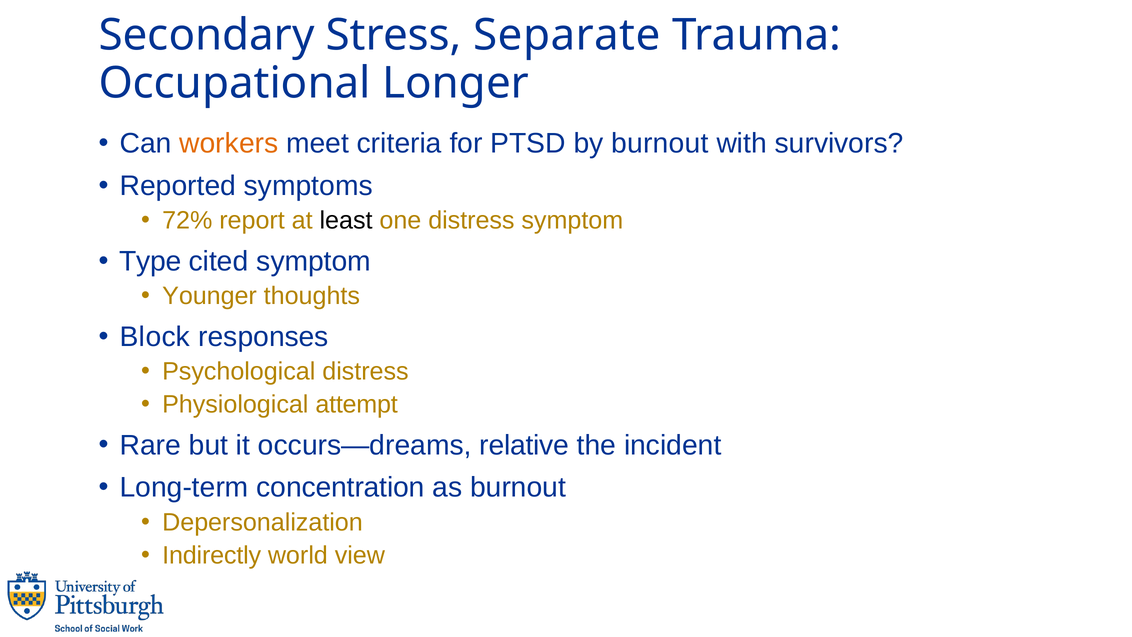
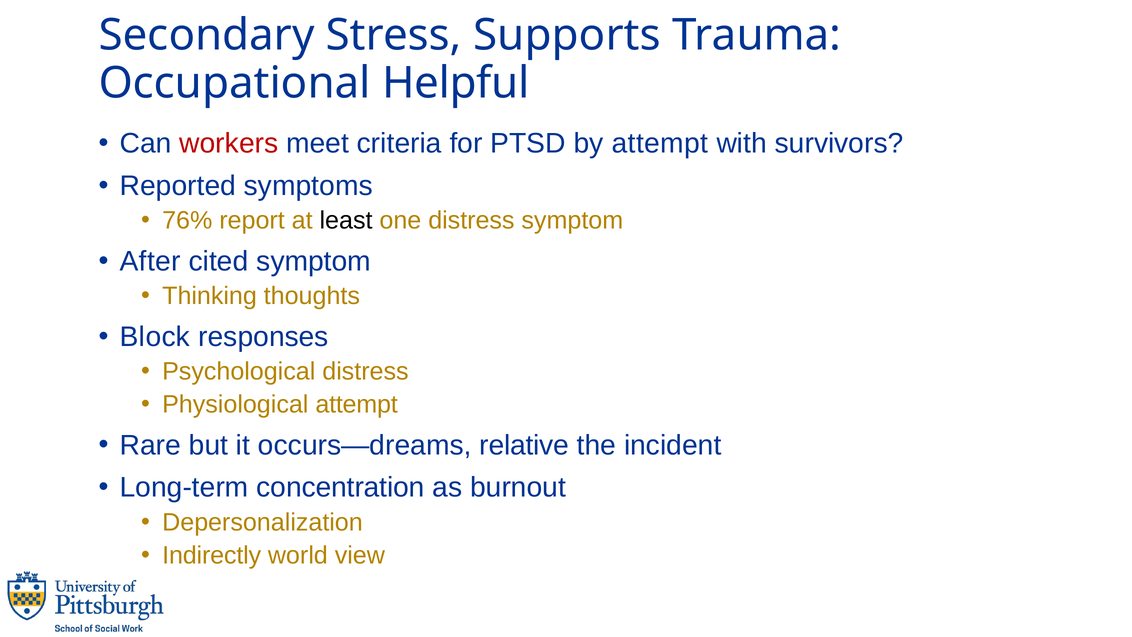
Separate: Separate -> Supports
Longer: Longer -> Helpful
workers colour: orange -> red
by burnout: burnout -> attempt
72%: 72% -> 76%
Type: Type -> After
Younger: Younger -> Thinking
